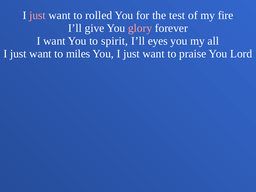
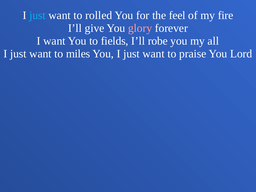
just at (37, 15) colour: pink -> light blue
test: test -> feel
spirit: spirit -> fields
eyes: eyes -> robe
